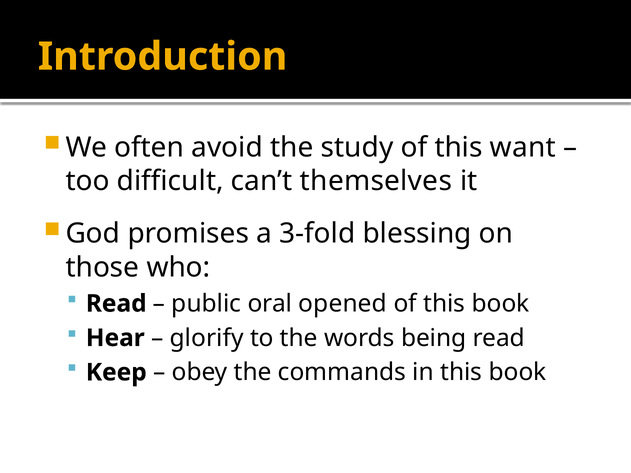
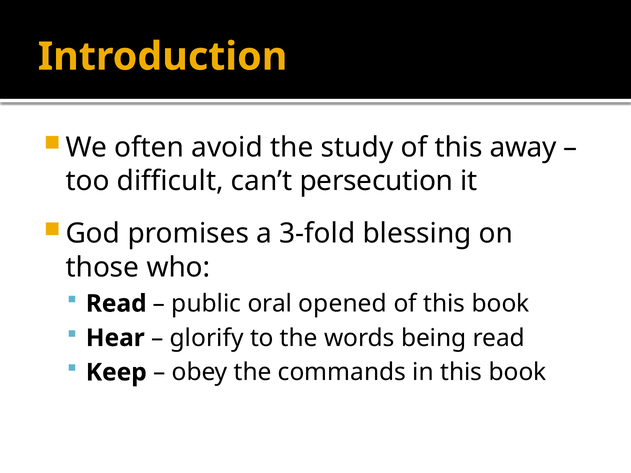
want: want -> away
themselves: themselves -> persecution
